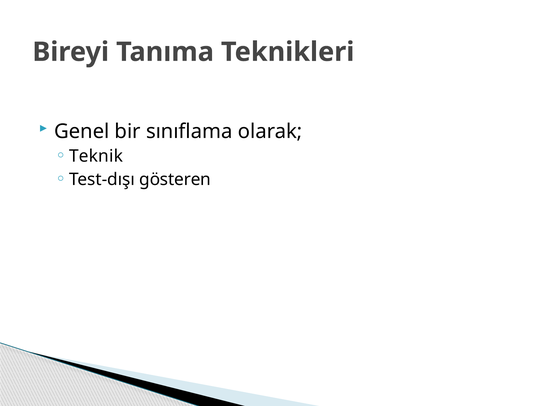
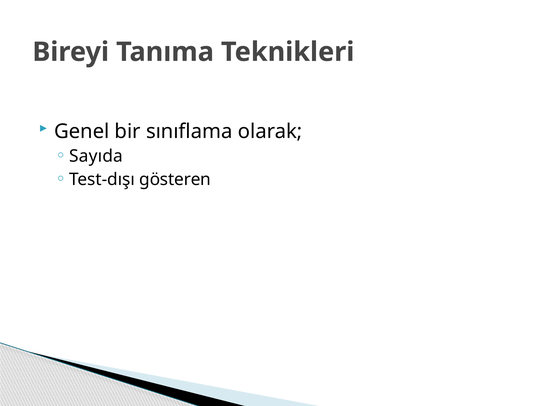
Teknik: Teknik -> Sayıda
